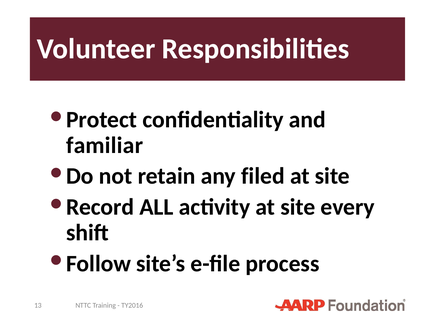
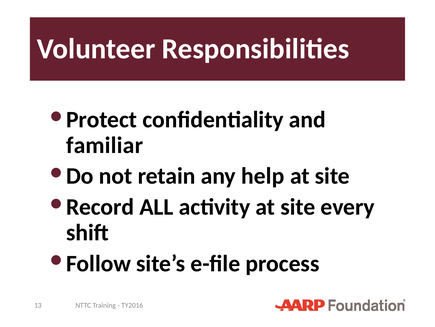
filed: filed -> help
